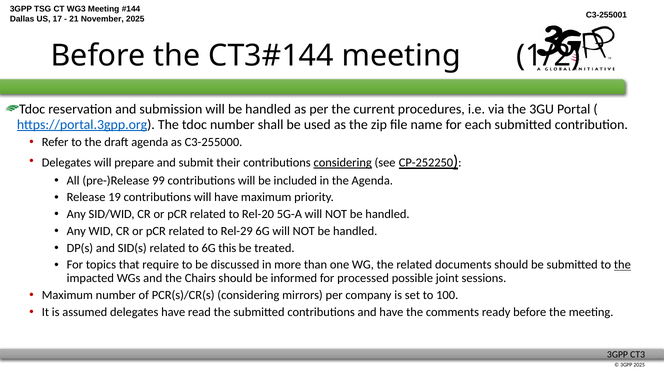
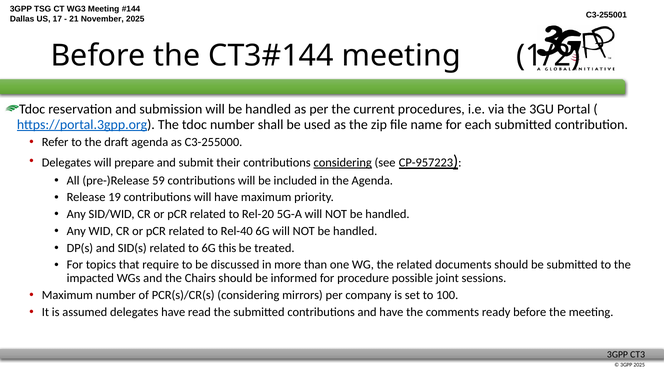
CP-252250: CP-252250 -> CP-957223
99: 99 -> 59
Rel-29: Rel-29 -> Rel-40
the at (622, 265) underline: present -> none
processed: processed -> procedure
